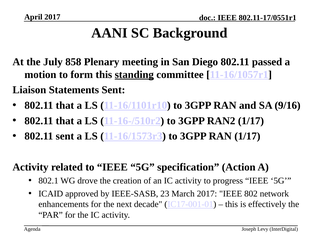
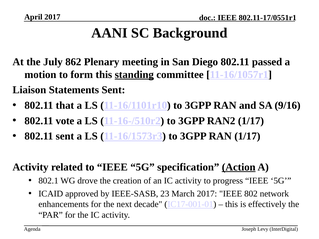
858: 858 -> 862
that at (65, 121): that -> vote
Action underline: none -> present
